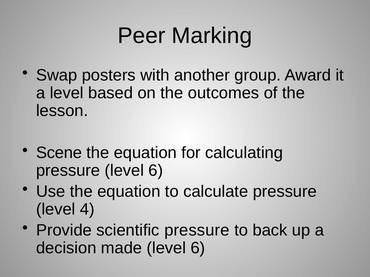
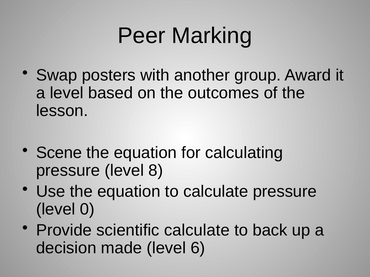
pressure level 6: 6 -> 8
4: 4 -> 0
scientific pressure: pressure -> calculate
